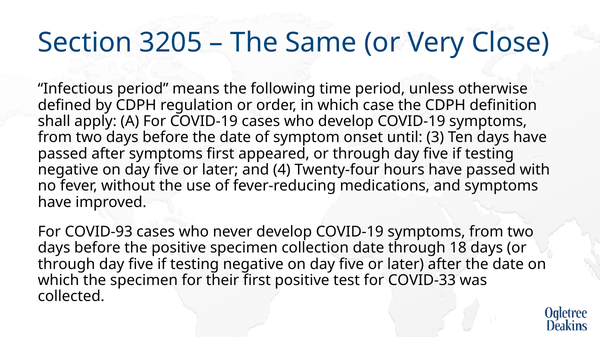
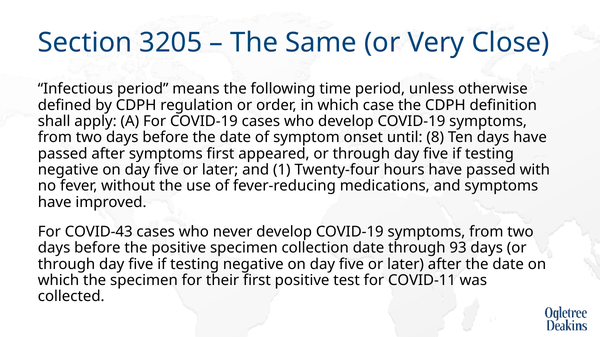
3: 3 -> 8
4: 4 -> 1
COVID-93: COVID-93 -> COVID-43
18: 18 -> 93
COVID-33: COVID-33 -> COVID-11
